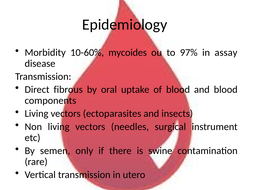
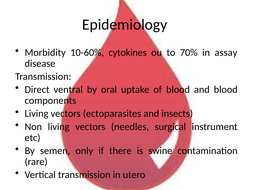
mycoides: mycoides -> cytokines
97%: 97% -> 70%
fibrous: fibrous -> ventral
